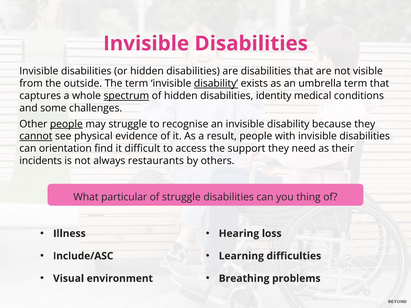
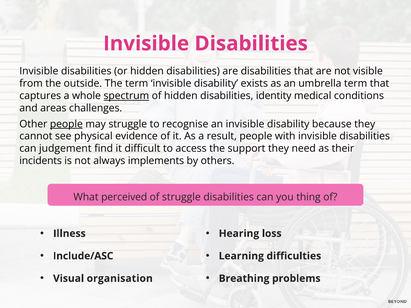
disability at (216, 84) underline: present -> none
some: some -> areas
cannot underline: present -> none
orientation: orientation -> judgement
restaurants: restaurants -> implements
particular: particular -> perceived
environment: environment -> organisation
